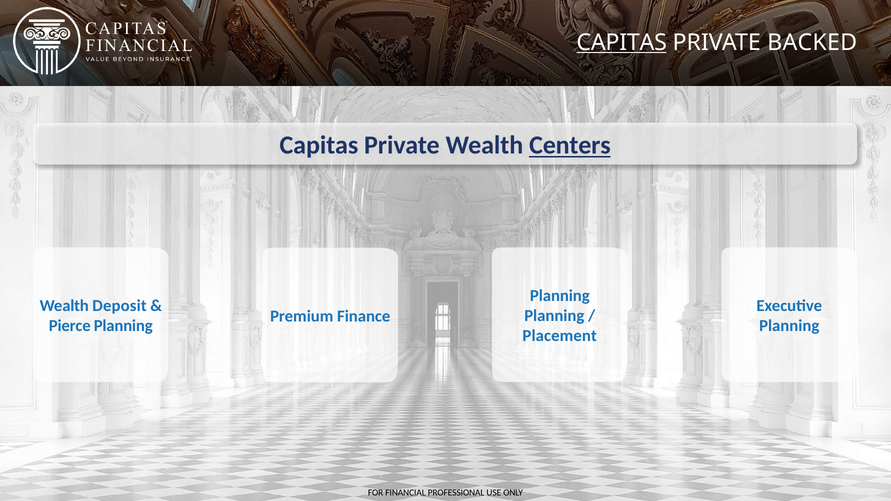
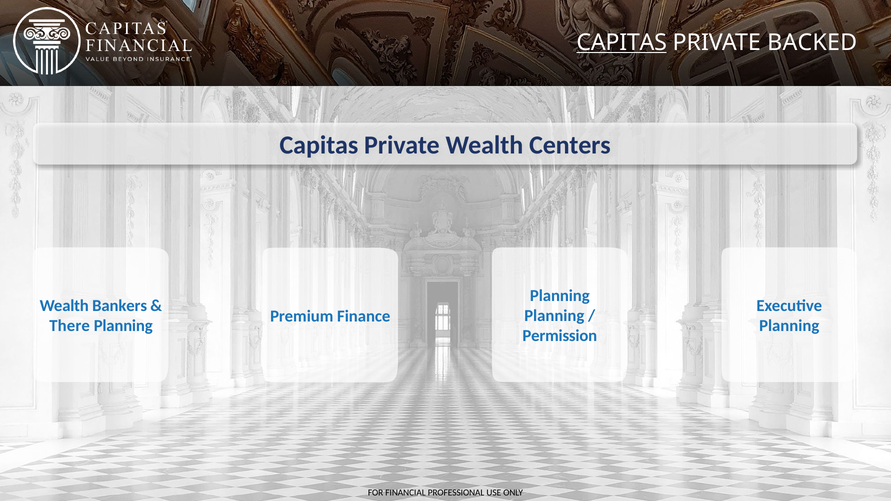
Centers underline: present -> none
Deposit: Deposit -> Bankers
Pierce: Pierce -> There
Placement: Placement -> Permission
